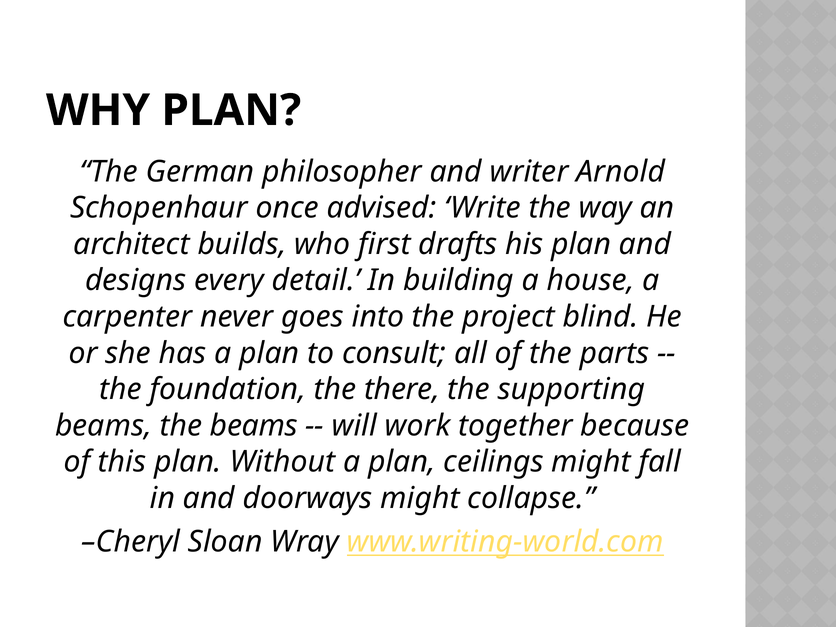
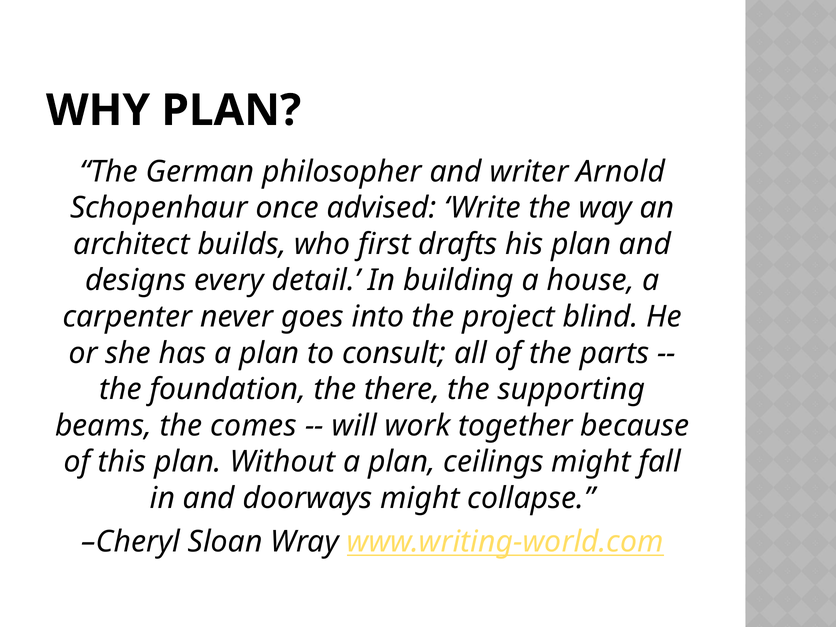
the beams: beams -> comes
